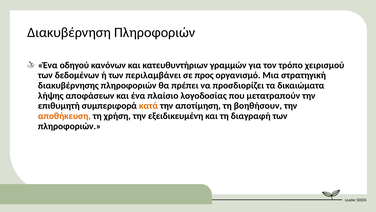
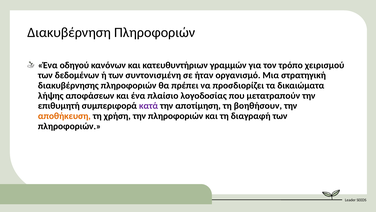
περιλαμβάνει: περιλαμβάνει -> συντονισμένη
προς: προς -> ήταν
κατά colour: orange -> purple
την εξειδικευμένη: εξειδικευμένη -> πληροφοριών
